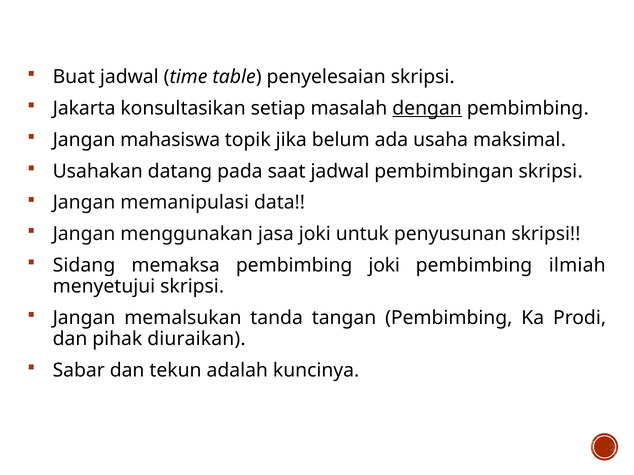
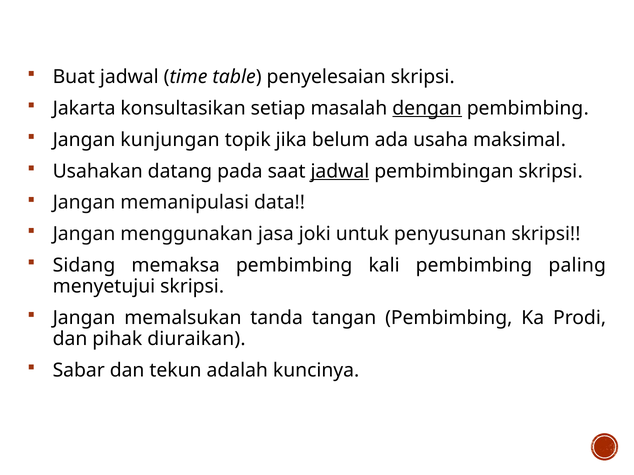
mahasiswa: mahasiswa -> kunjungan
jadwal at (340, 171) underline: none -> present
pembimbing joki: joki -> kali
ilmiah: ilmiah -> paling
